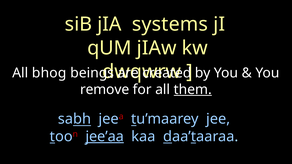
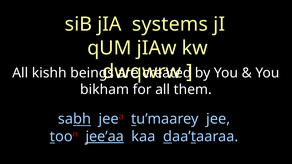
bhog: bhog -> kishh
remove: remove -> bikham
them underline: present -> none
